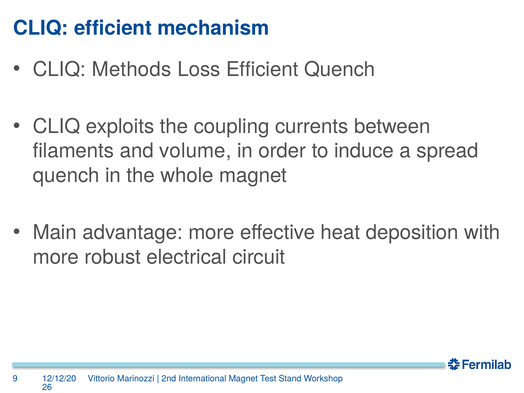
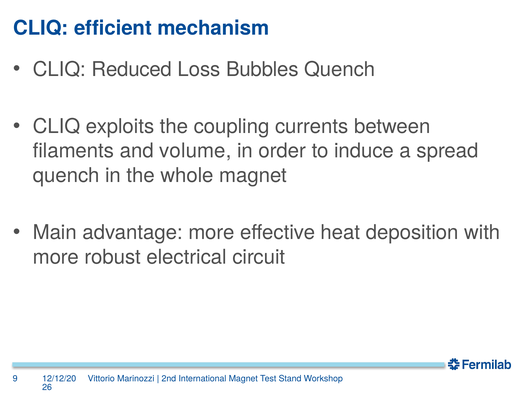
Methods: Methods -> Reduced
Loss Efficient: Efficient -> Bubbles
